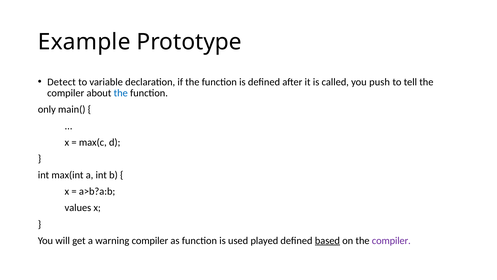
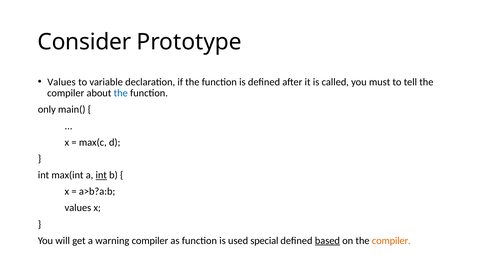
Example: Example -> Consider
Detect at (62, 82): Detect -> Values
push: push -> must
int at (101, 175) underline: none -> present
played: played -> special
compiler at (391, 240) colour: purple -> orange
